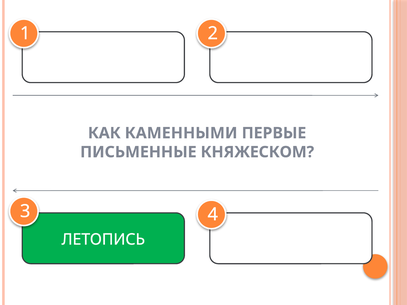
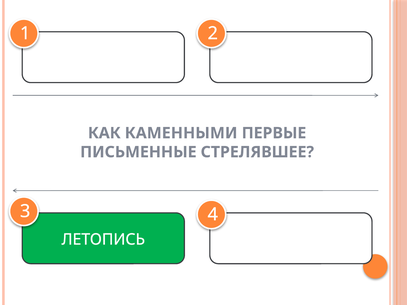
КНЯЖЕСКОМ: КНЯЖЕСКОМ -> СТРЕЛЯВШЕЕ
